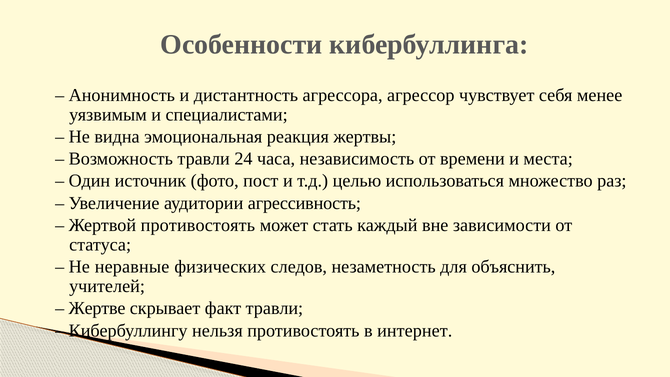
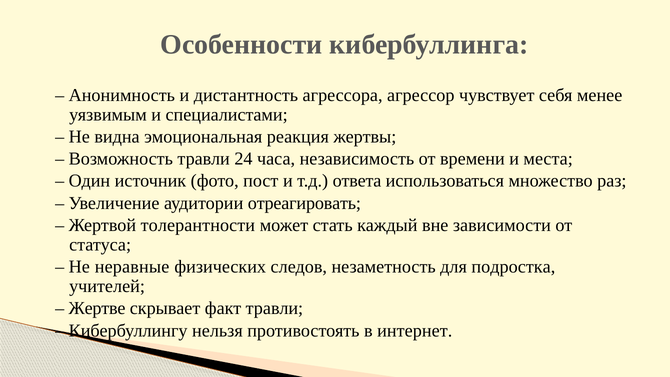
целью: целью -> ответа
агрессивность: агрессивность -> отреагировать
Жертвой противостоять: противостоять -> толерантности
объяснить: объяснить -> подростка
